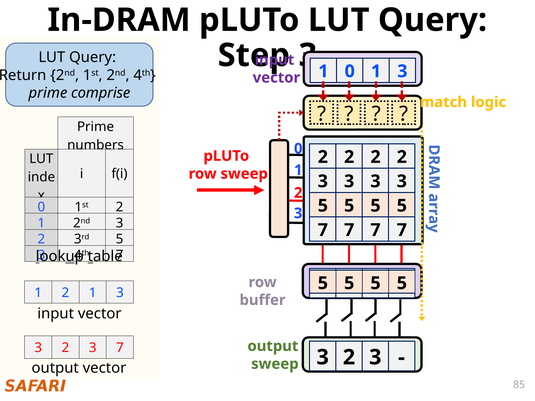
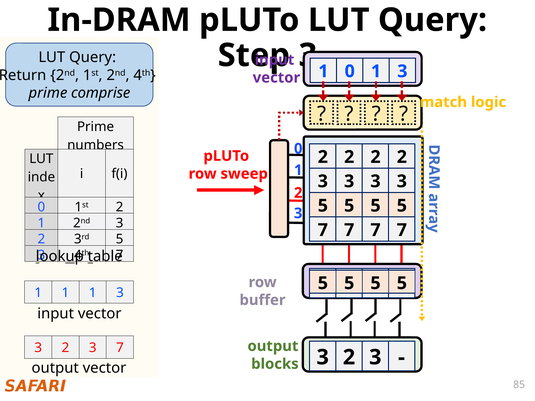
2 at (65, 293): 2 -> 1
sweep at (275, 364): sweep -> blocks
